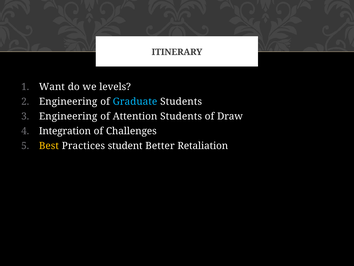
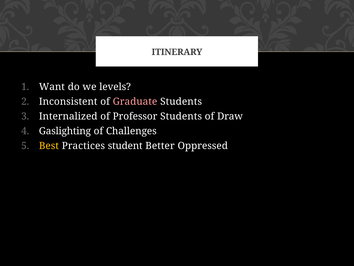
Engineering at (68, 101): Engineering -> Inconsistent
Graduate colour: light blue -> pink
Engineering at (68, 116): Engineering -> Internalized
Attention: Attention -> Professor
Integration: Integration -> Gaslighting
Retaliation: Retaliation -> Oppressed
